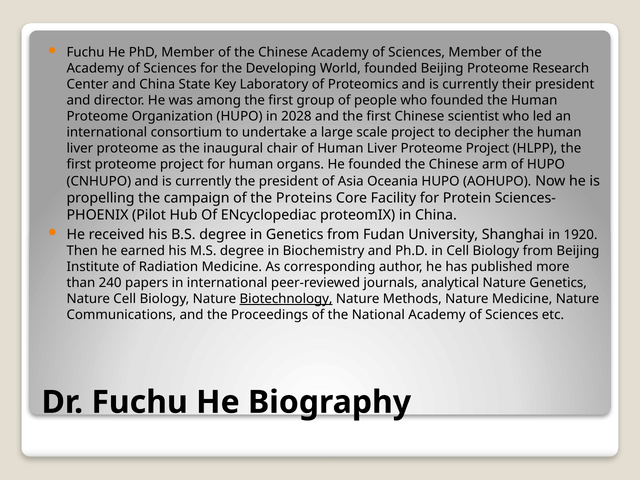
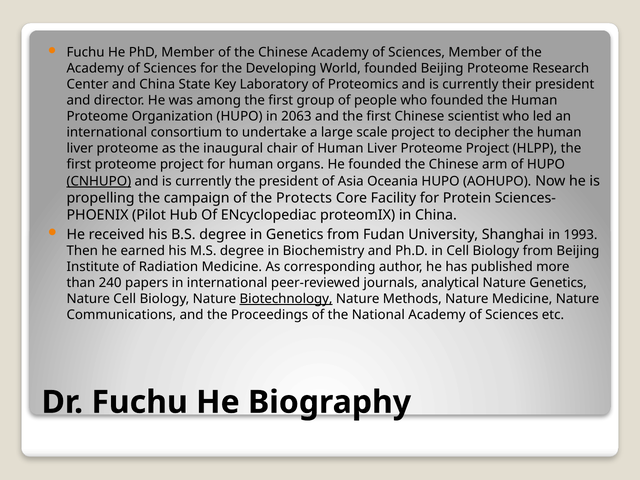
2028: 2028 -> 2063
CNHUPO underline: none -> present
Proteins: Proteins -> Protects
1920: 1920 -> 1993
